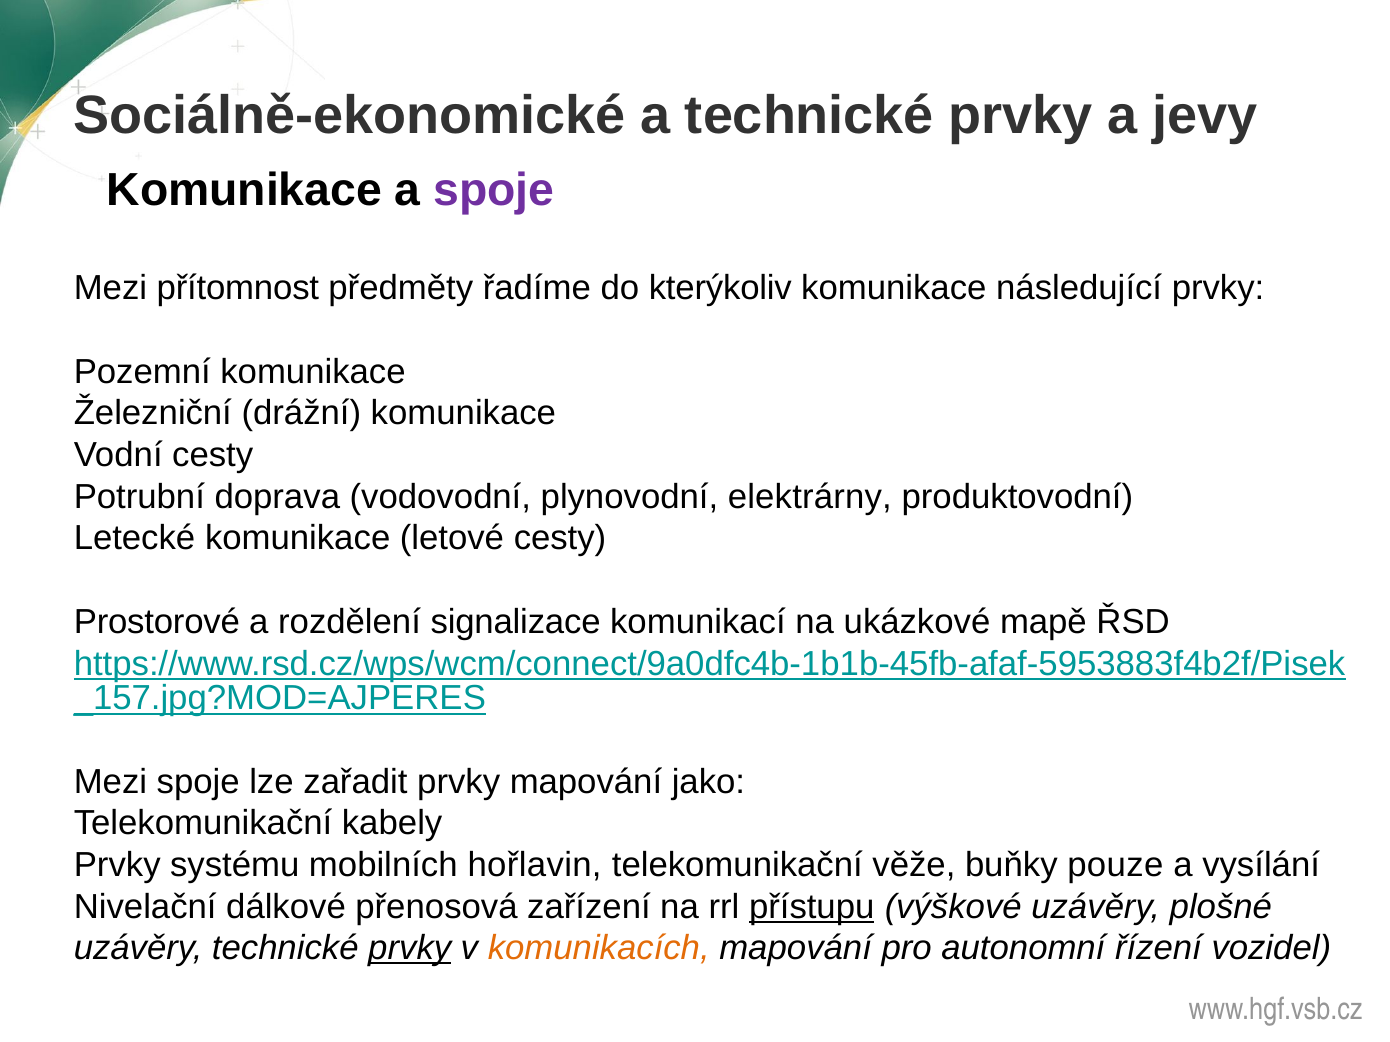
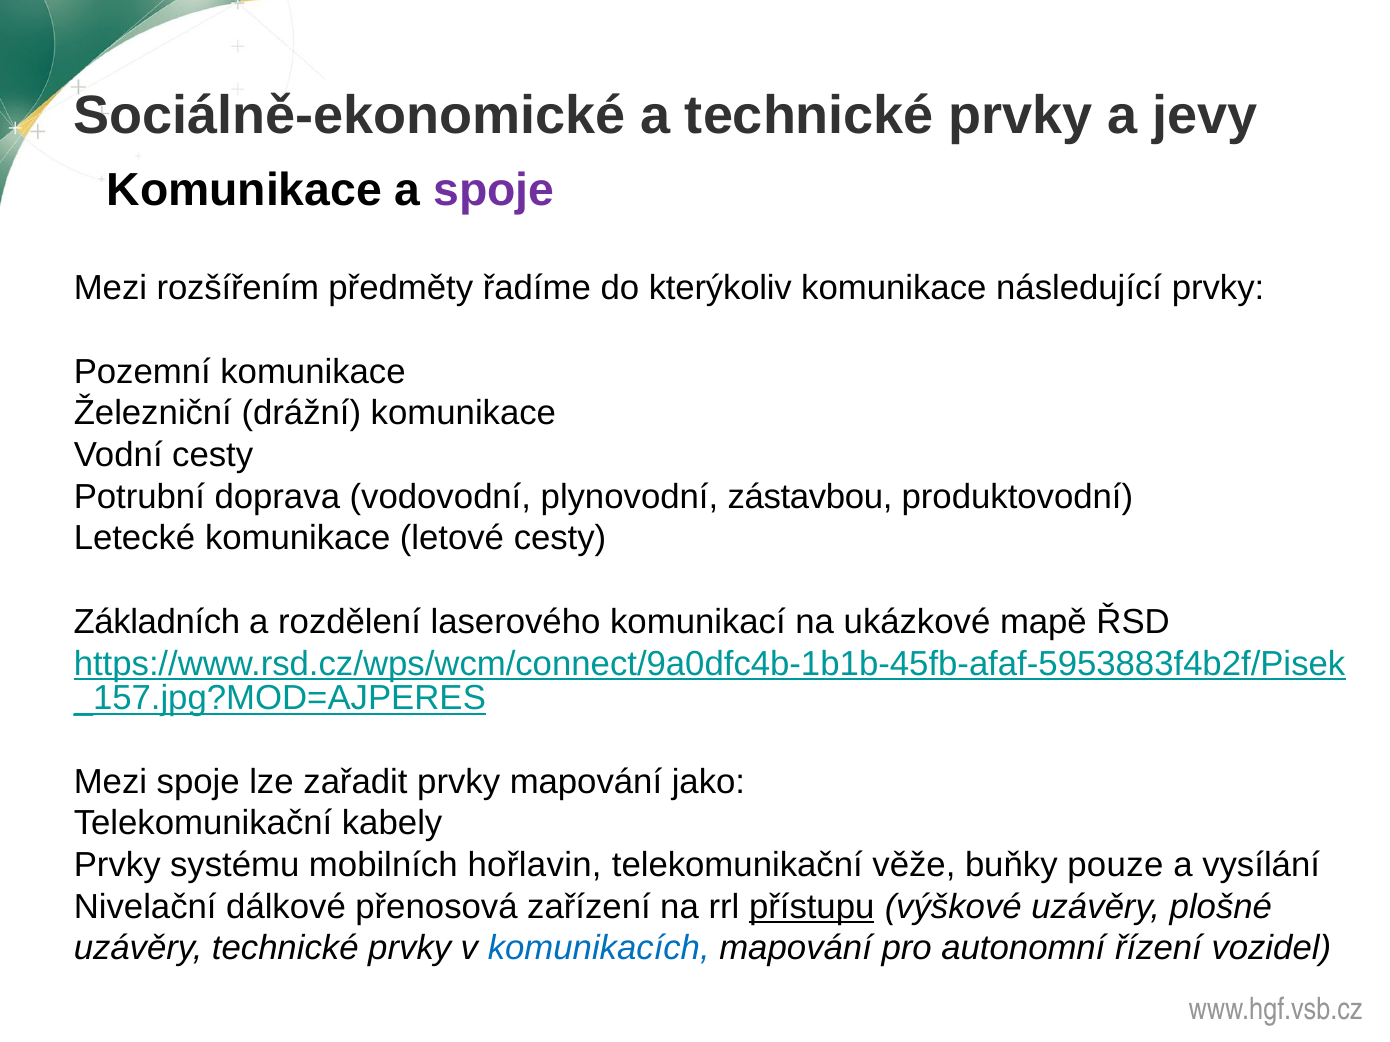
přítomnost: přítomnost -> rozšířením
elektrárny: elektrárny -> zástavbou
Prostorové: Prostorové -> Základních
signalizace: signalizace -> laserového
prvky at (410, 949) underline: present -> none
komunikacích colour: orange -> blue
